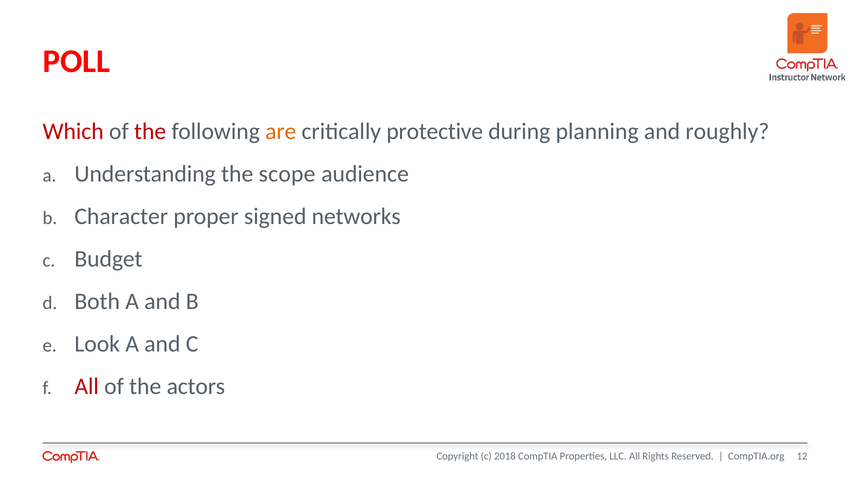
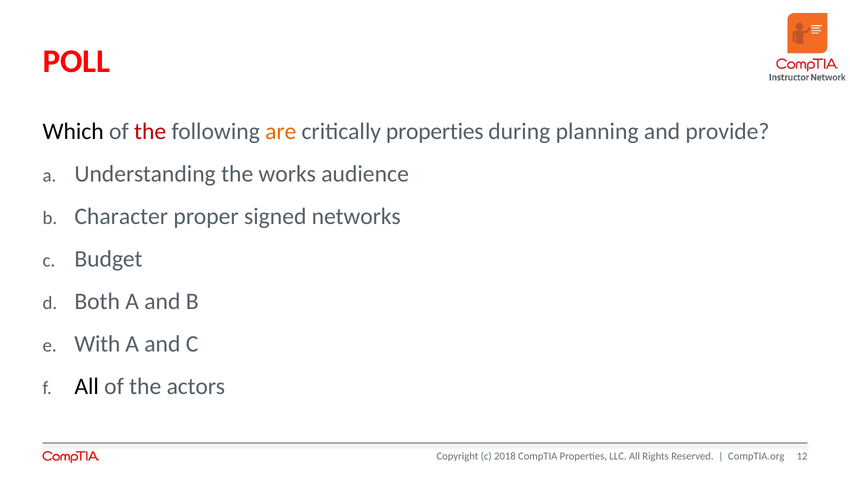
Which colour: red -> black
critically protective: protective -> properties
roughly: roughly -> provide
scope: scope -> works
Look: Look -> With
All at (87, 387) colour: red -> black
